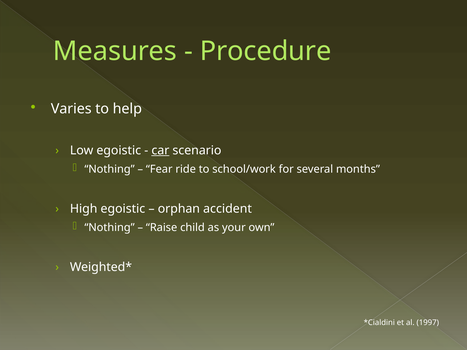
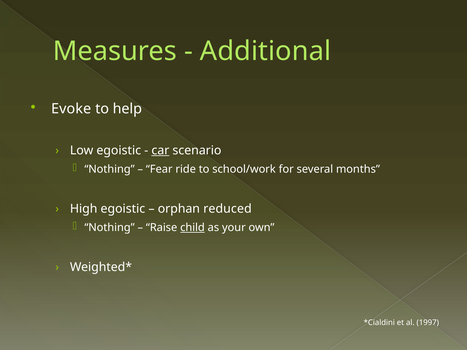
Procedure: Procedure -> Additional
Varies: Varies -> Evoke
accident: accident -> reduced
child underline: none -> present
